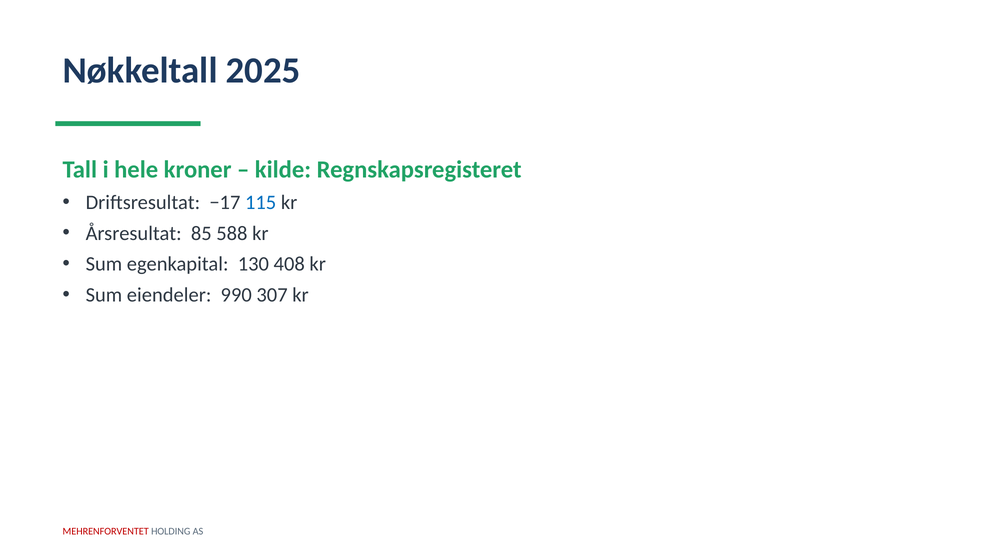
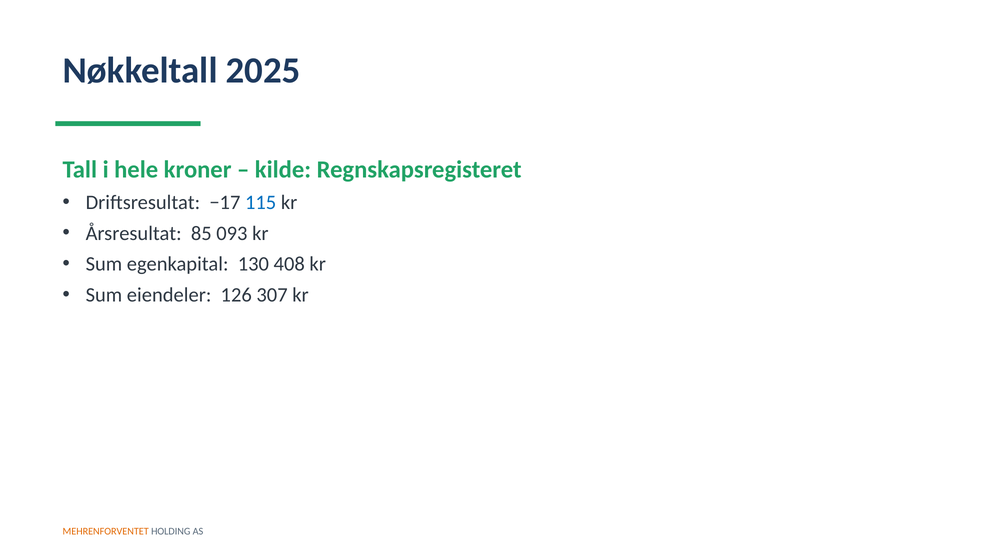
588: 588 -> 093
990: 990 -> 126
MEHRENFORVENTET colour: red -> orange
